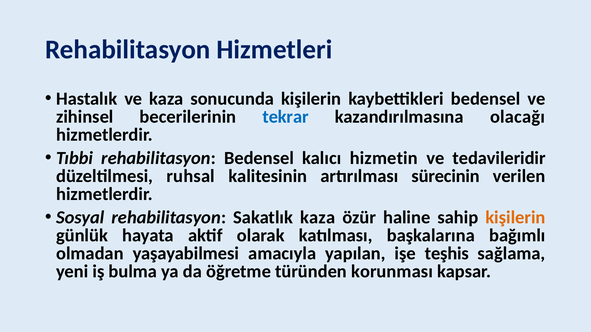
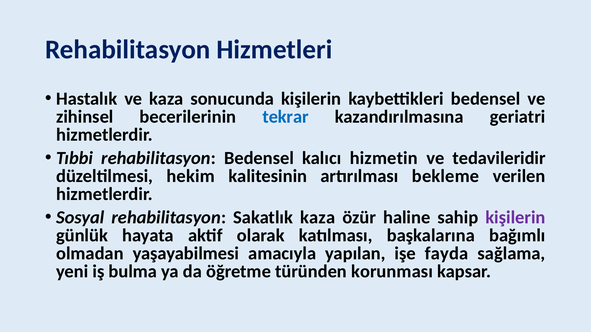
olacağı: olacağı -> geriatri
ruhsal: ruhsal -> hekim
sürecinin: sürecinin -> bekleme
kişilerin at (515, 218) colour: orange -> purple
teşhis: teşhis -> fayda
